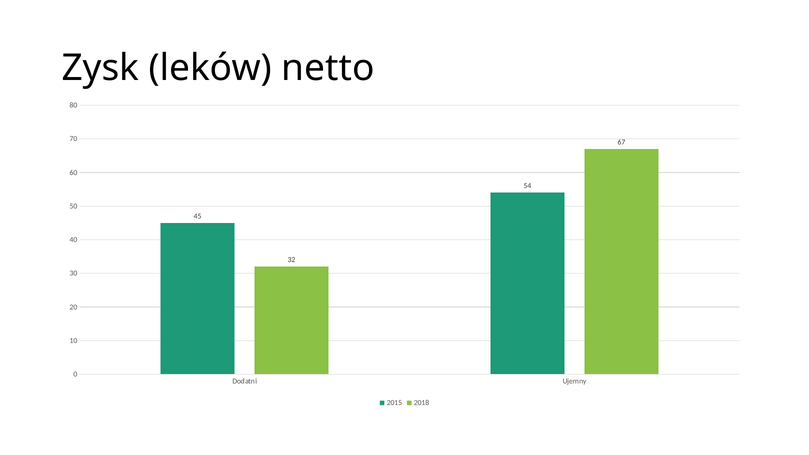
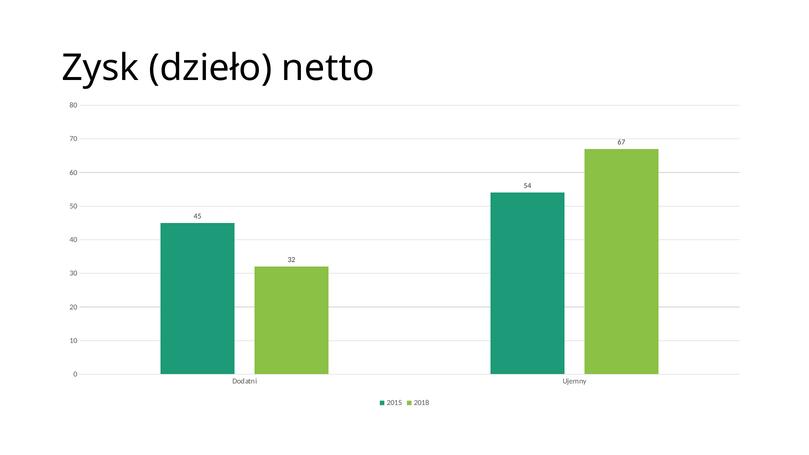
leków: leków -> dzieło
